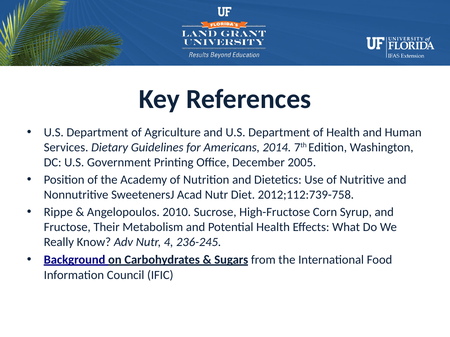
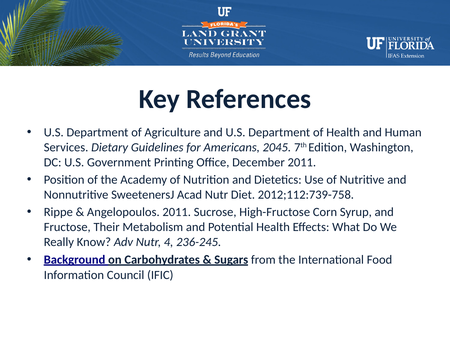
2014: 2014 -> 2045
December 2005: 2005 -> 2011
Angelopoulos 2010: 2010 -> 2011
